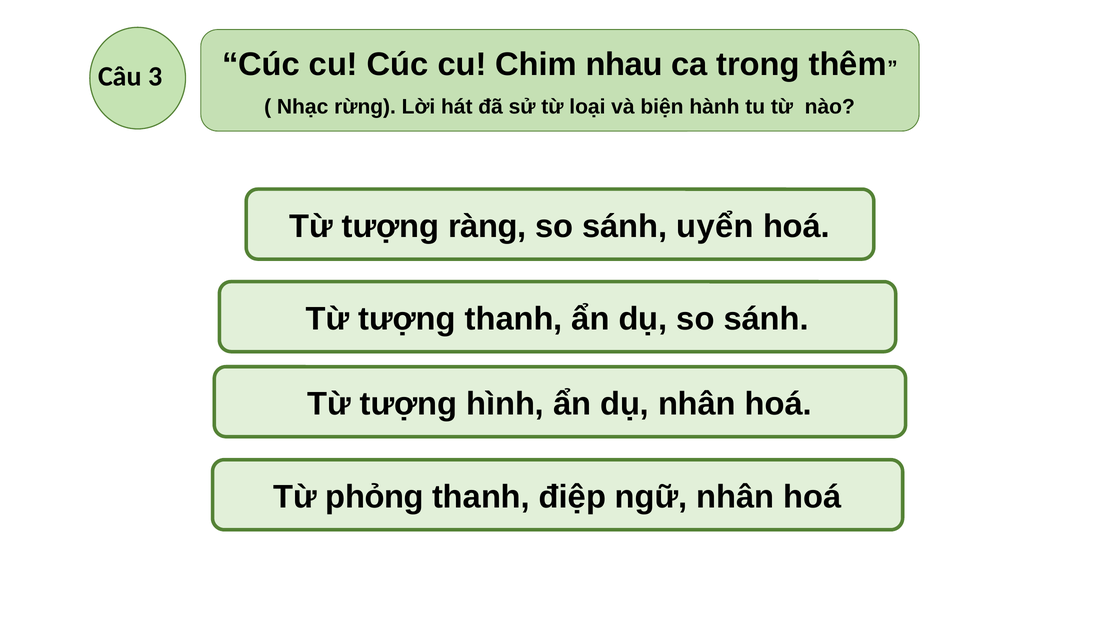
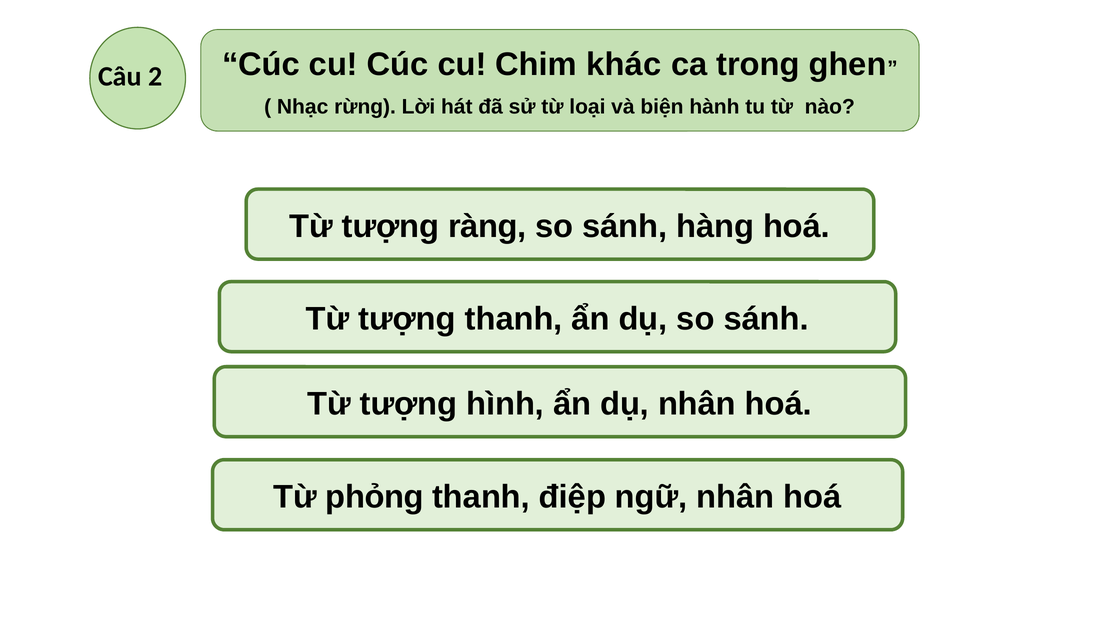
3: 3 -> 2
nhau: nhau -> khác
thêm: thêm -> ghen
uyển: uyển -> hàng
